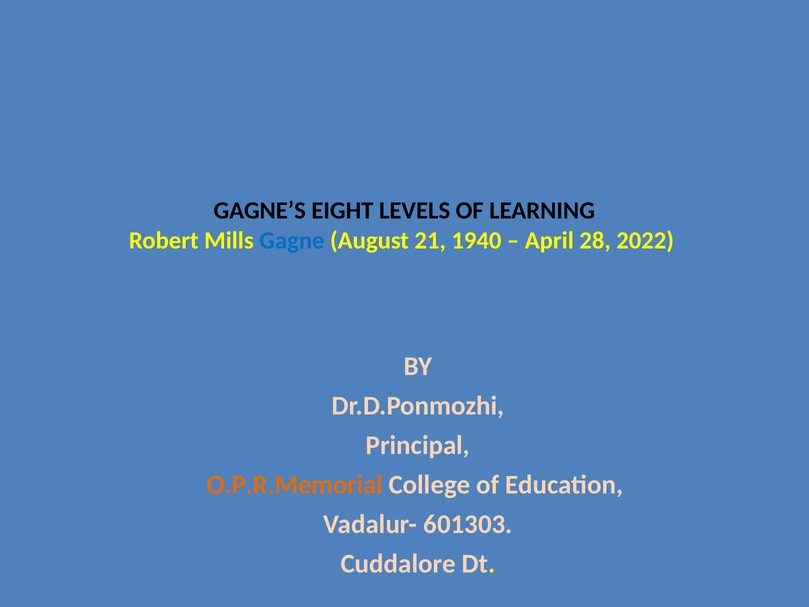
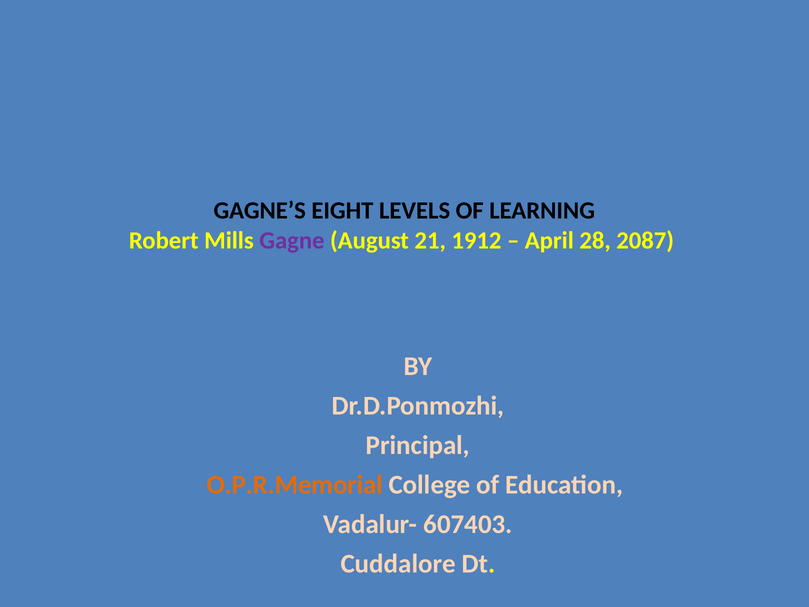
Gagne colour: blue -> purple
1940: 1940 -> 1912
2022: 2022 -> 2087
601303: 601303 -> 607403
